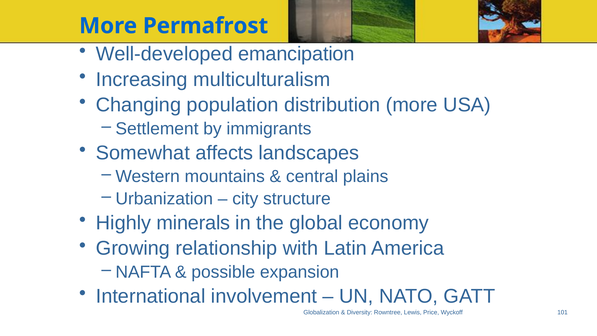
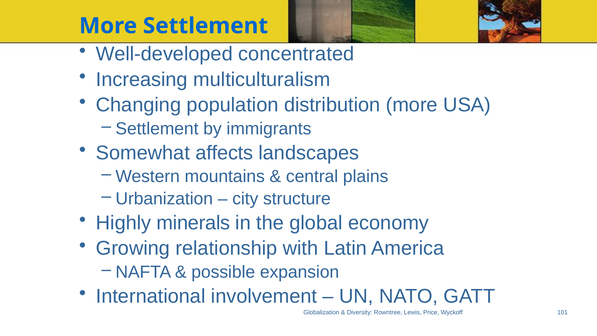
More Permafrost: Permafrost -> Settlement
emancipation: emancipation -> concentrated
